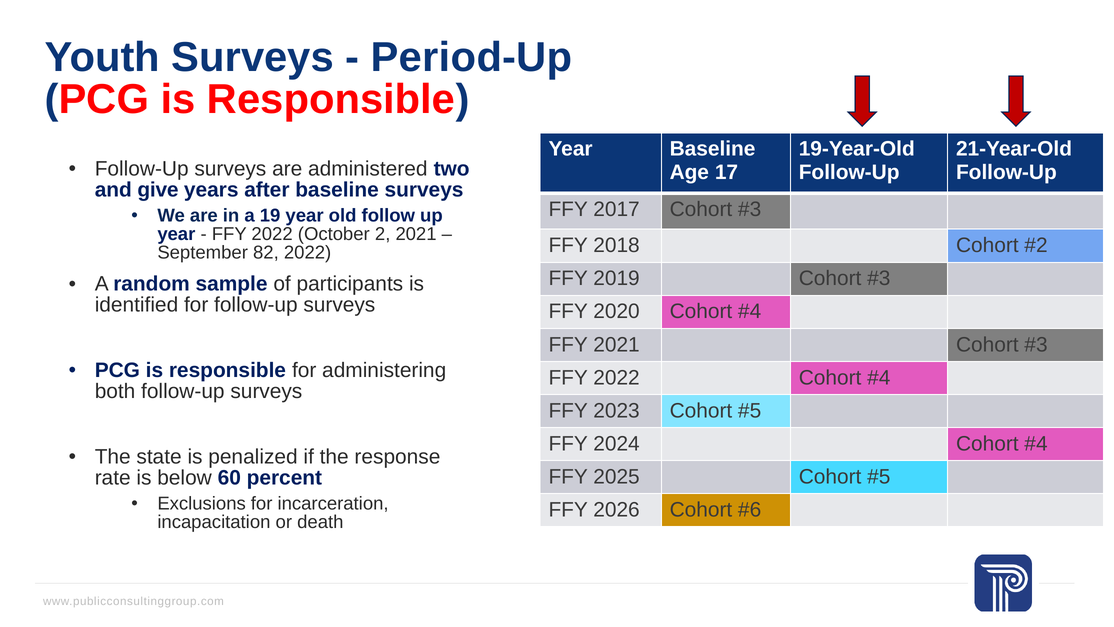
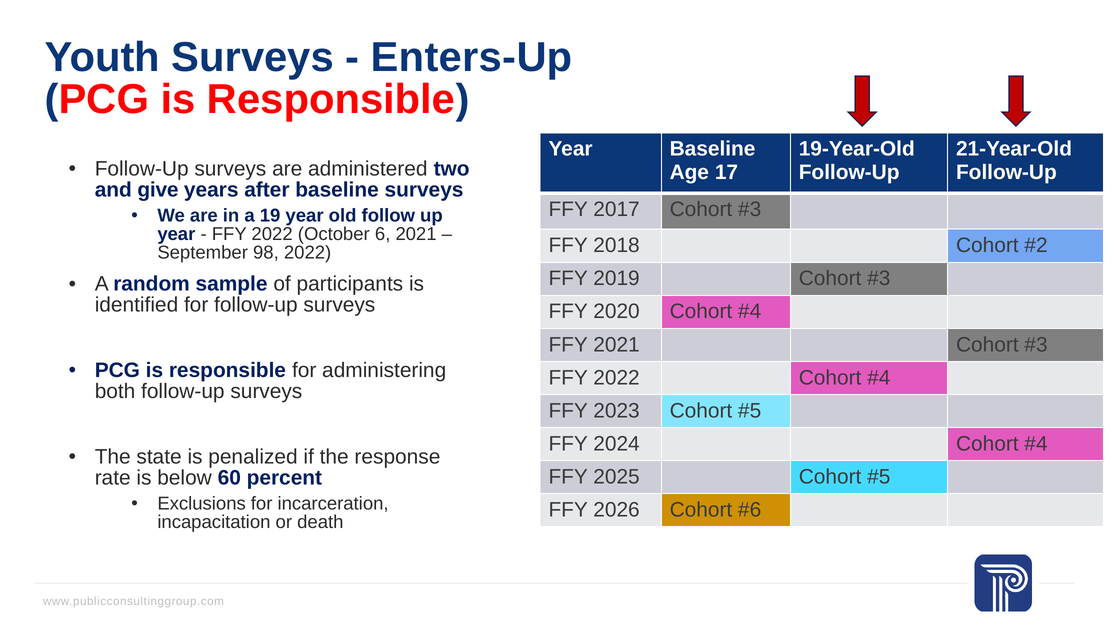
Period-Up: Period-Up -> Enters-Up
2: 2 -> 6
82: 82 -> 98
